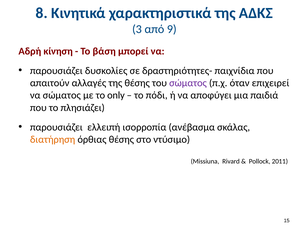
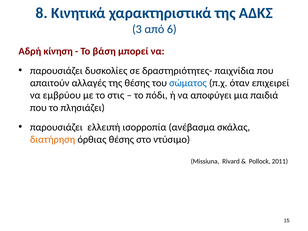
9: 9 -> 6
σώματος at (188, 83) colour: purple -> blue
να σώματος: σώματος -> εμβρύου
only: only -> στις
